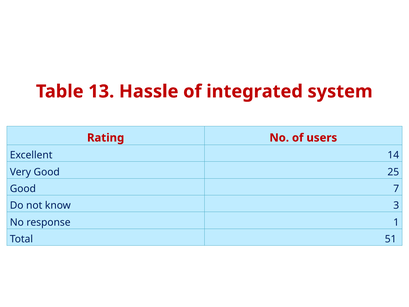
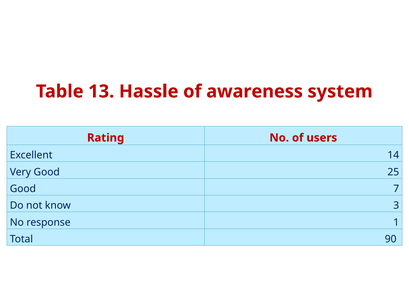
integrated: integrated -> awareness
51: 51 -> 90
